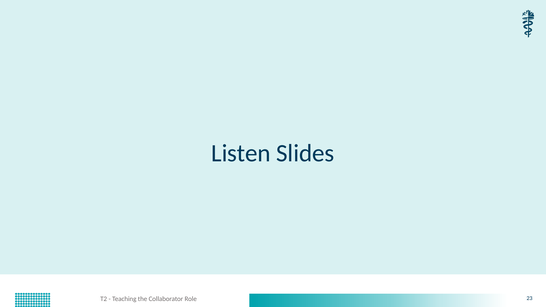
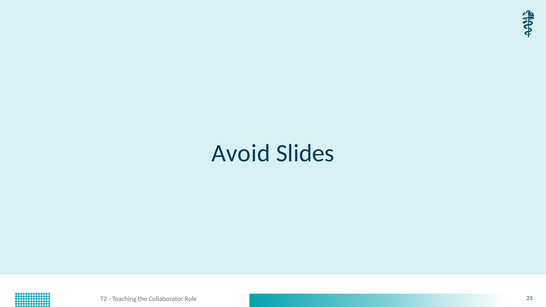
Listen: Listen -> Avoid
